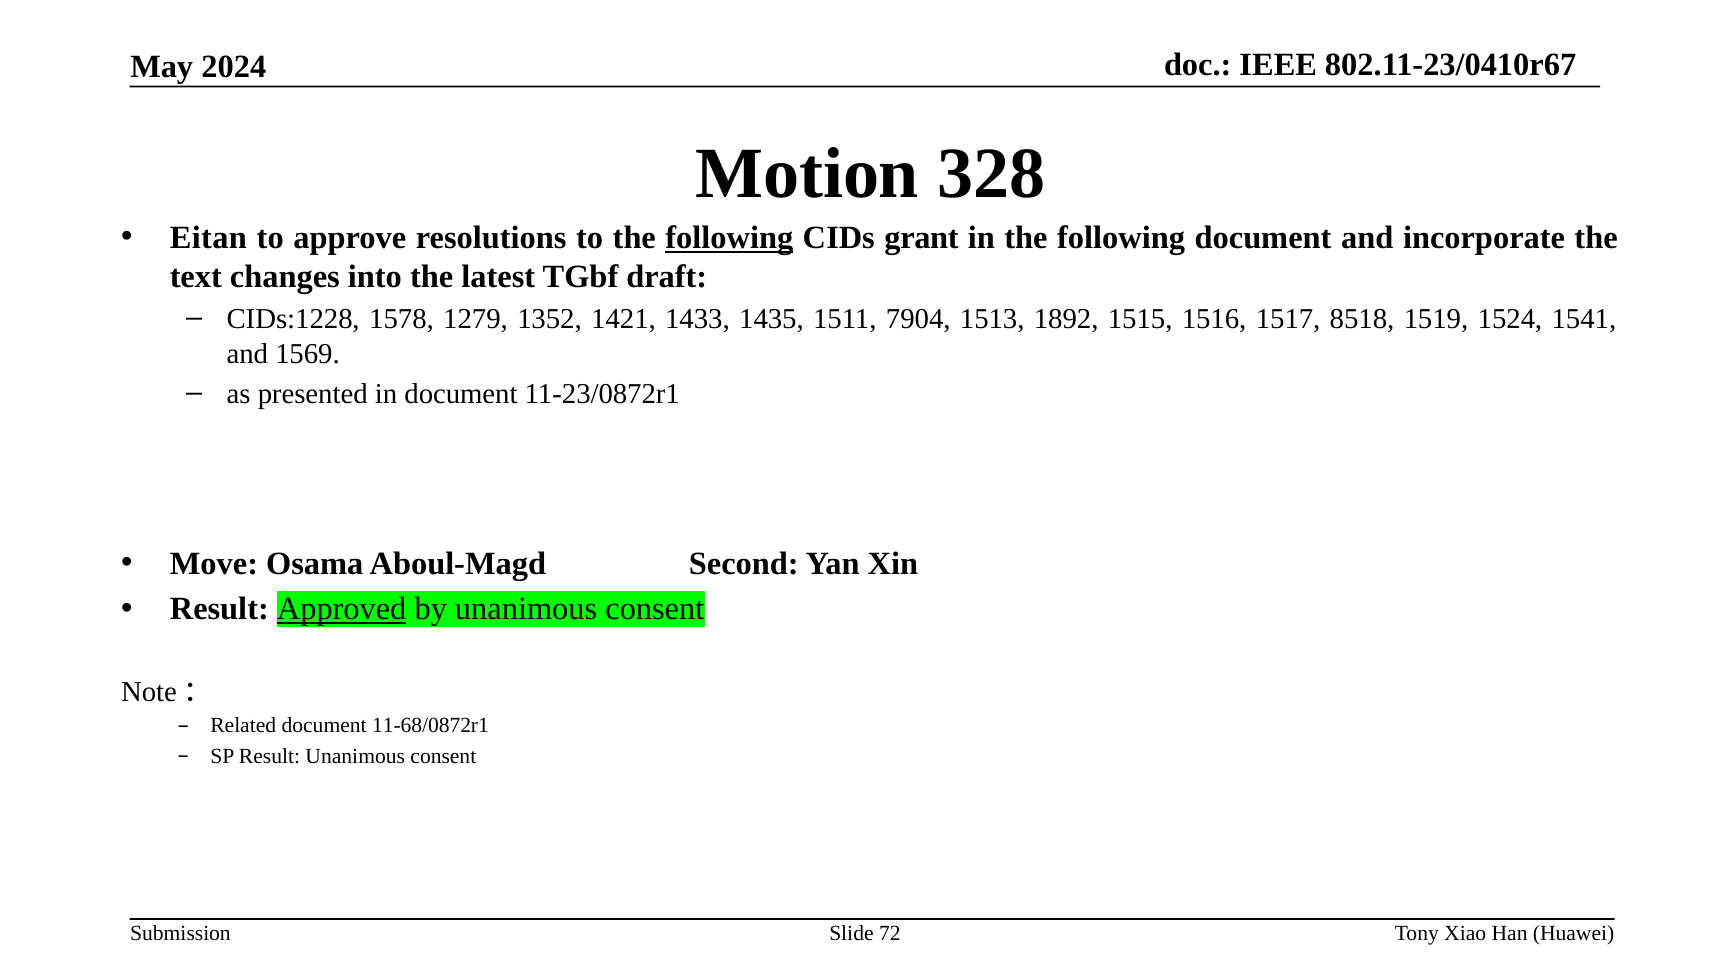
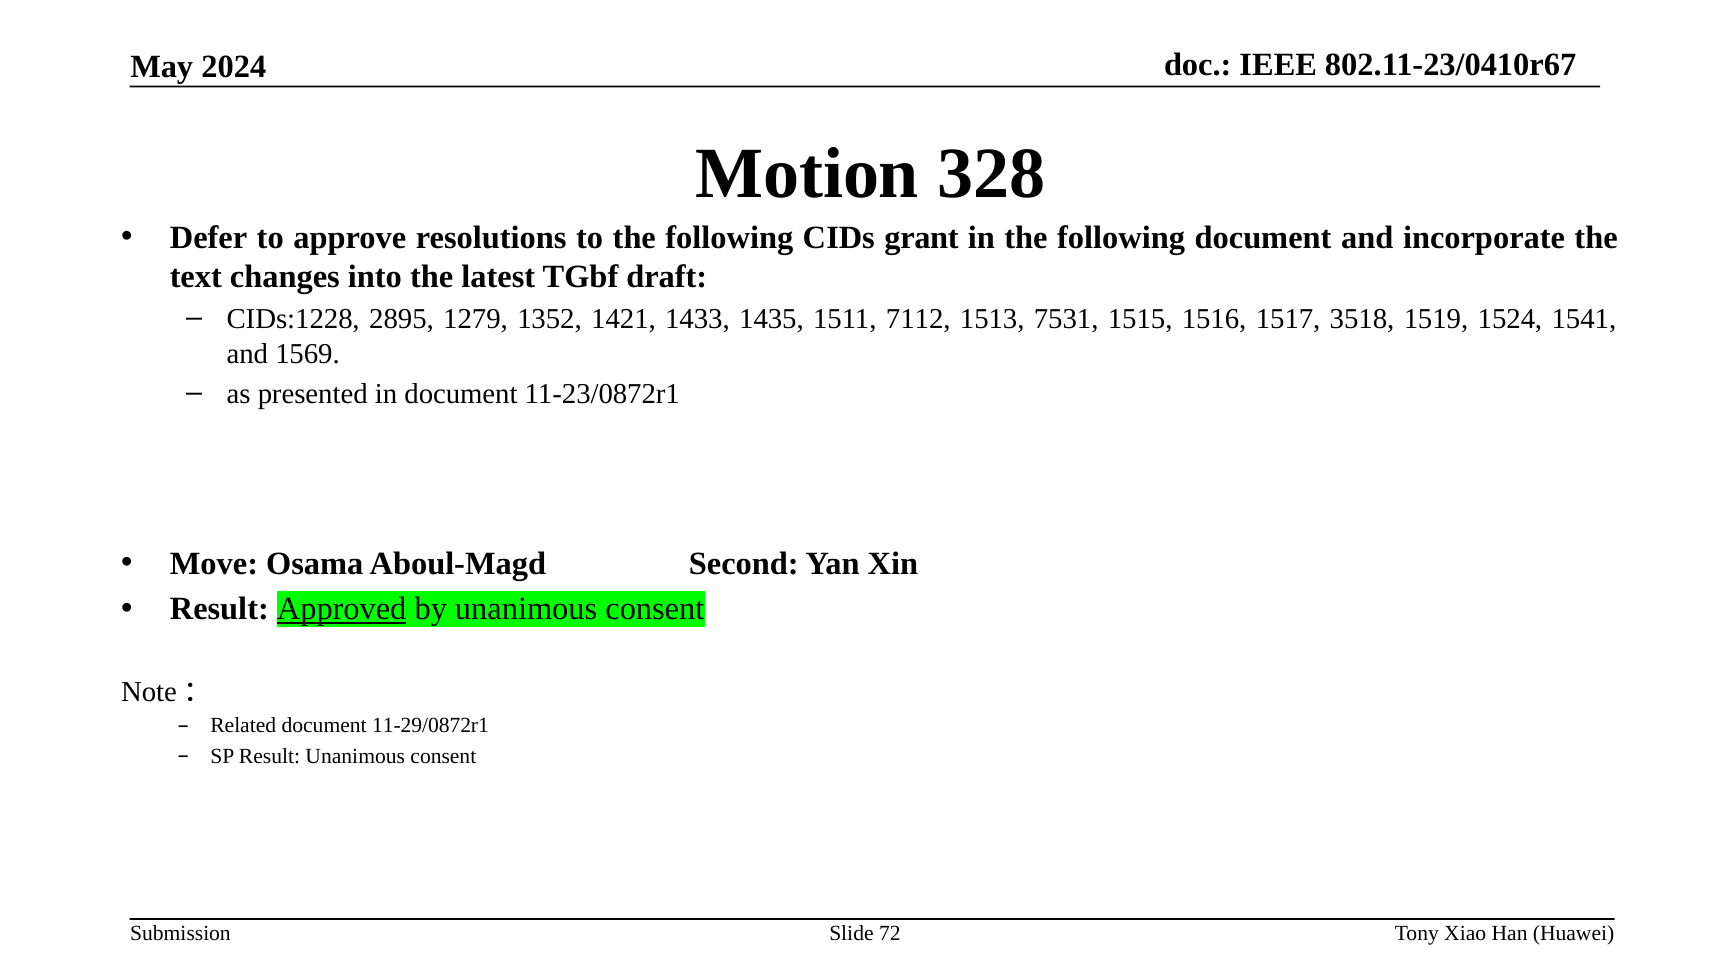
Eitan: Eitan -> Defer
following at (729, 238) underline: present -> none
1578: 1578 -> 2895
7904: 7904 -> 7112
1892: 1892 -> 7531
8518: 8518 -> 3518
11-68/0872r1: 11-68/0872r1 -> 11-29/0872r1
